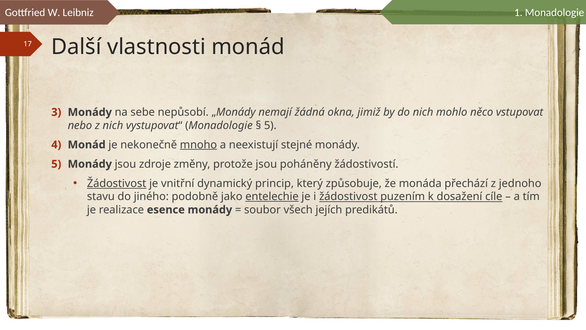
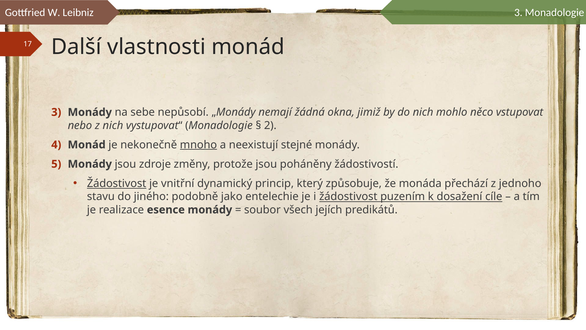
Leibniz 1: 1 -> 3
5 at (270, 125): 5 -> 2
entelechie underline: present -> none
